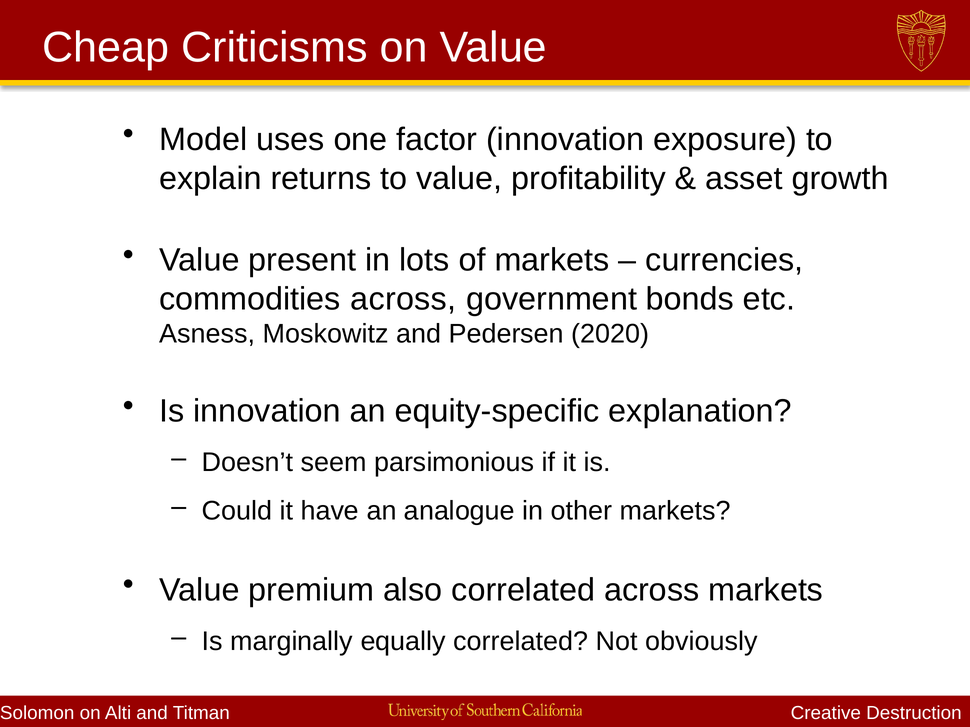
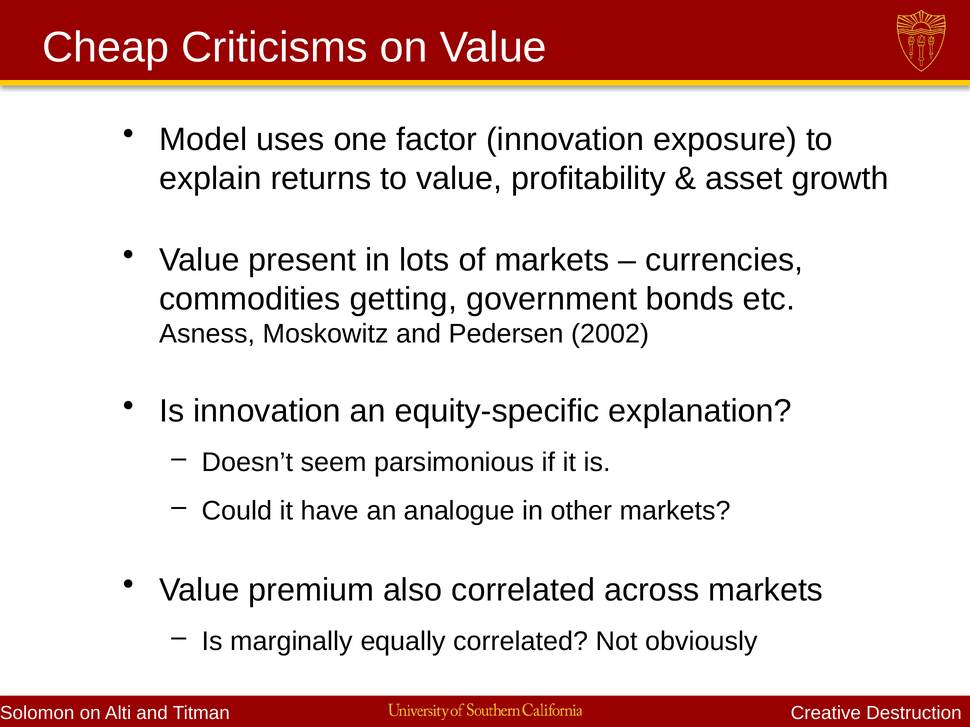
commodities across: across -> getting
2020: 2020 -> 2002
